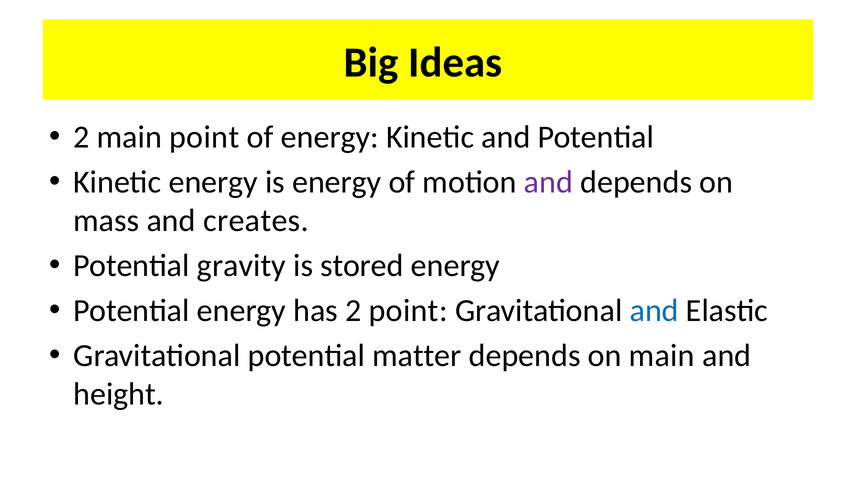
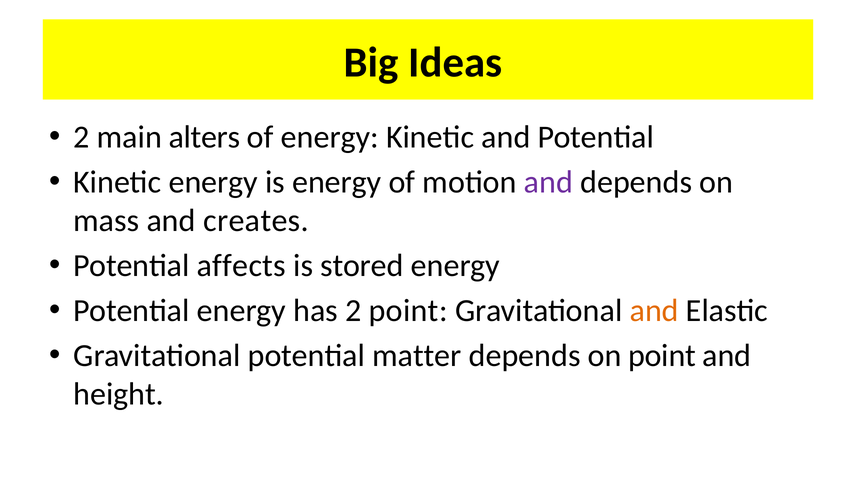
main point: point -> alters
gravity: gravity -> affects
and at (654, 310) colour: blue -> orange
on main: main -> point
